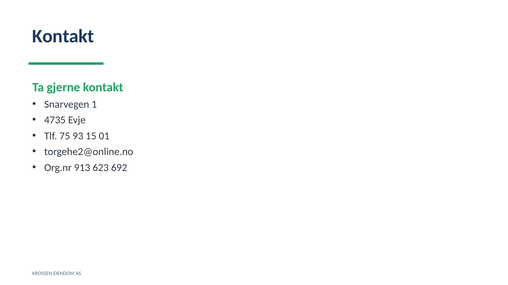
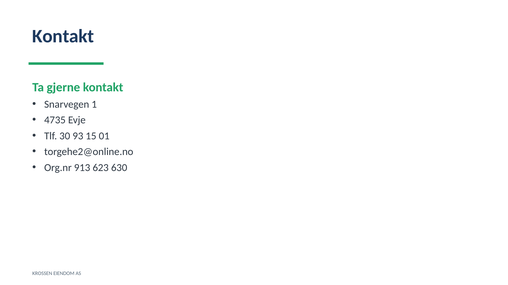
75: 75 -> 30
692: 692 -> 630
